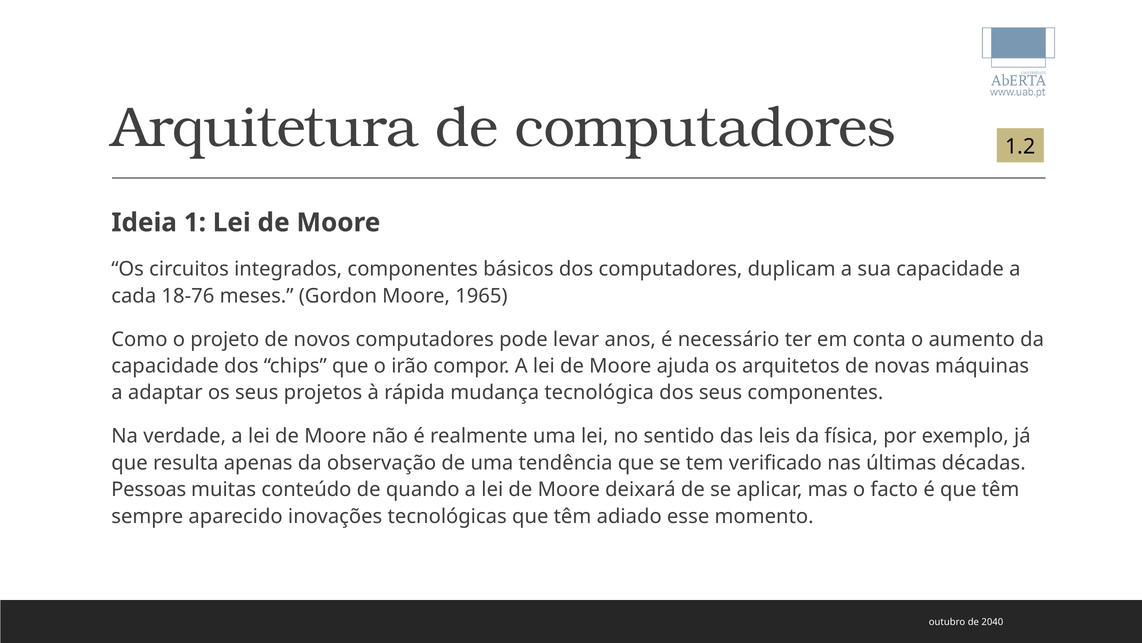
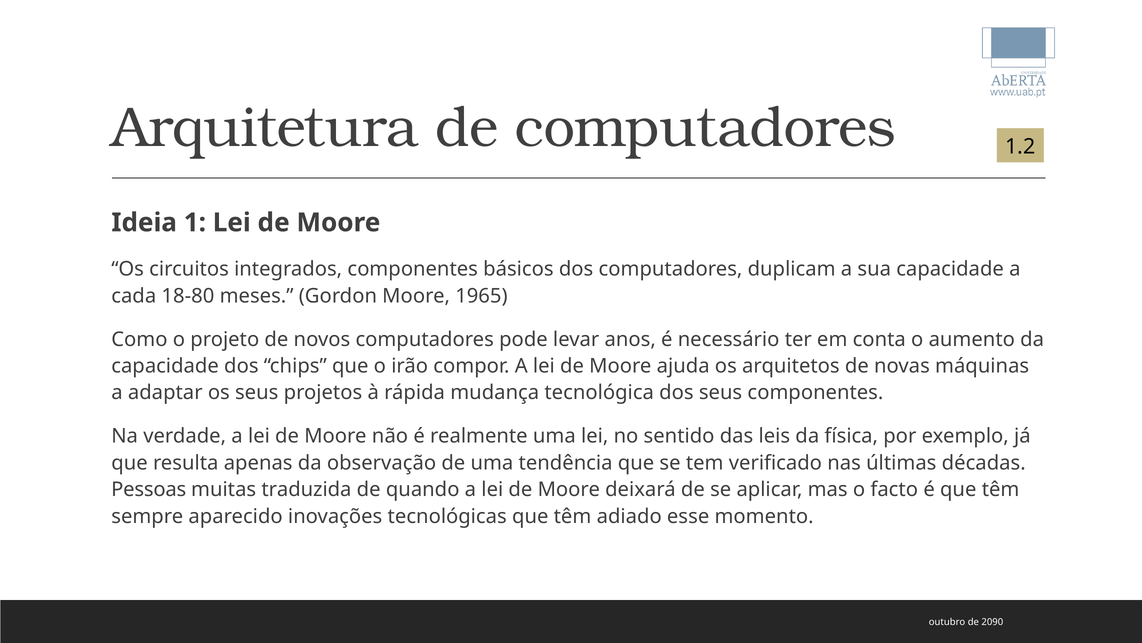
18-76: 18-76 -> 18-80
conteúdo: conteúdo -> traduzida
2040: 2040 -> 2090
